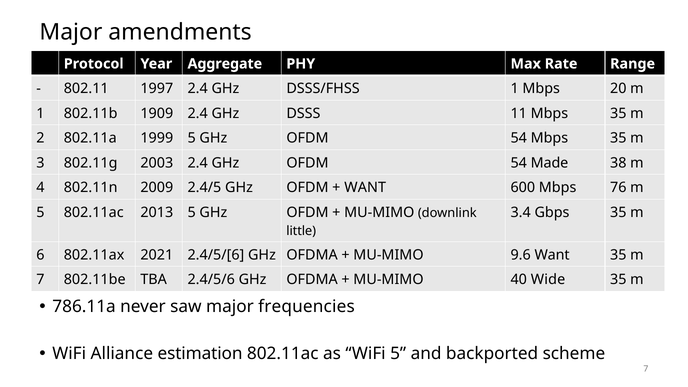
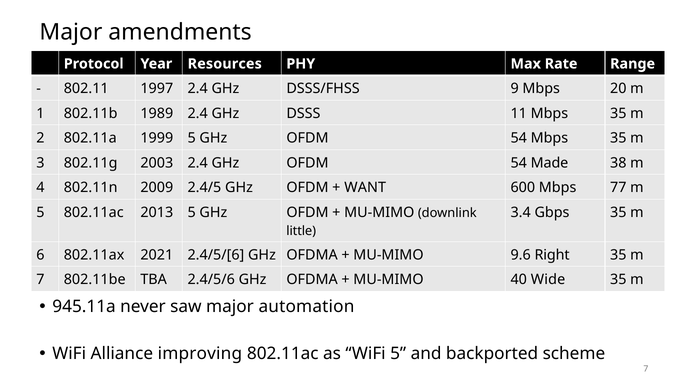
Aggregate: Aggregate -> Resources
DSSS/FHSS 1: 1 -> 9
1909: 1909 -> 1989
76: 76 -> 77
9.6 Want: Want -> Right
786.11a: 786.11a -> 945.11a
frequencies: frequencies -> automation
estimation: estimation -> improving
